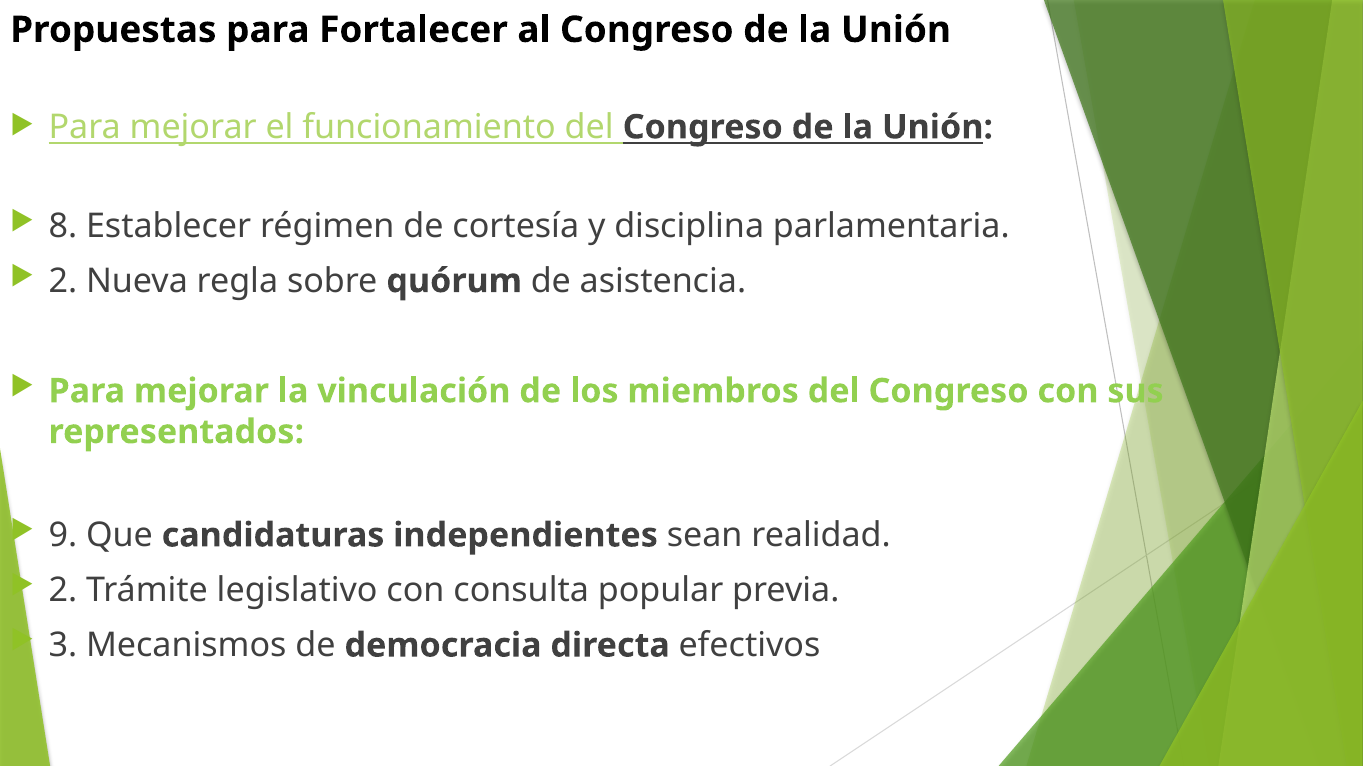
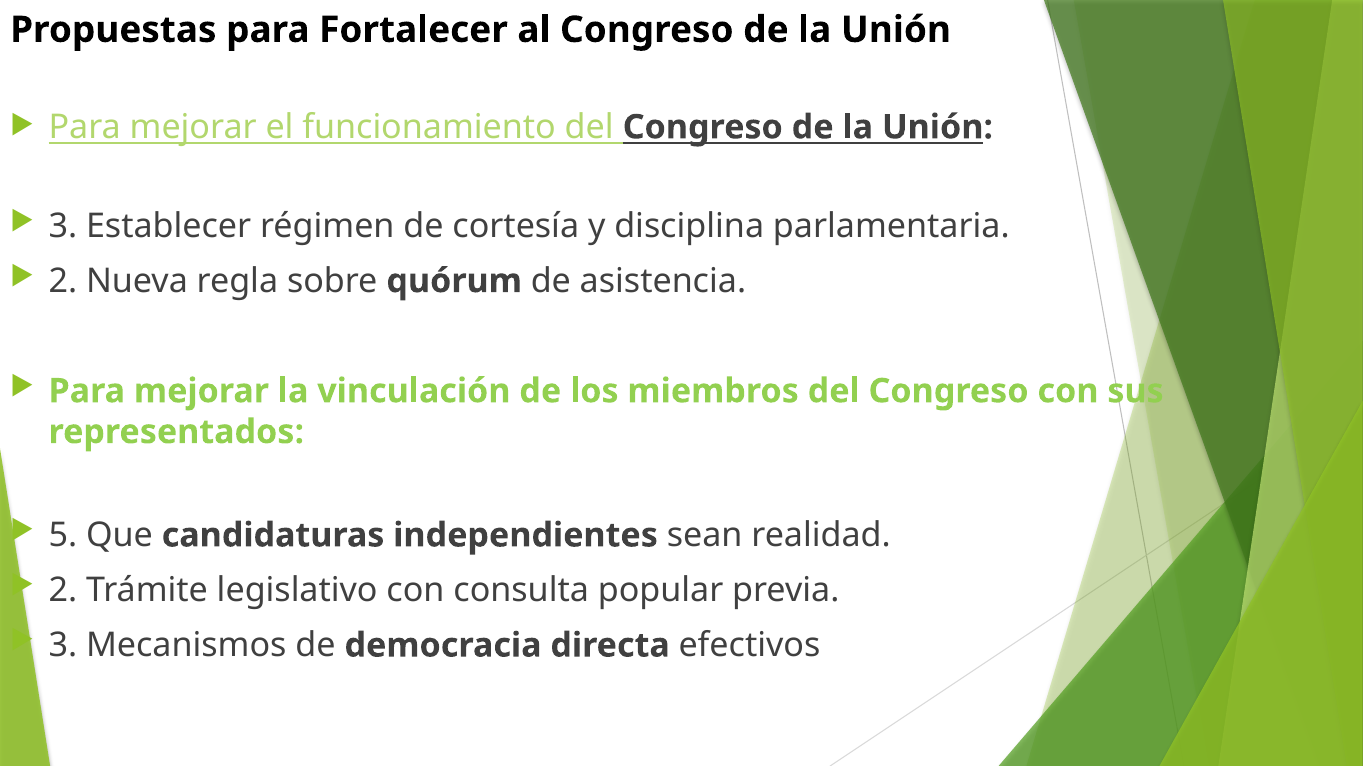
8 at (63, 226): 8 -> 3
9: 9 -> 5
